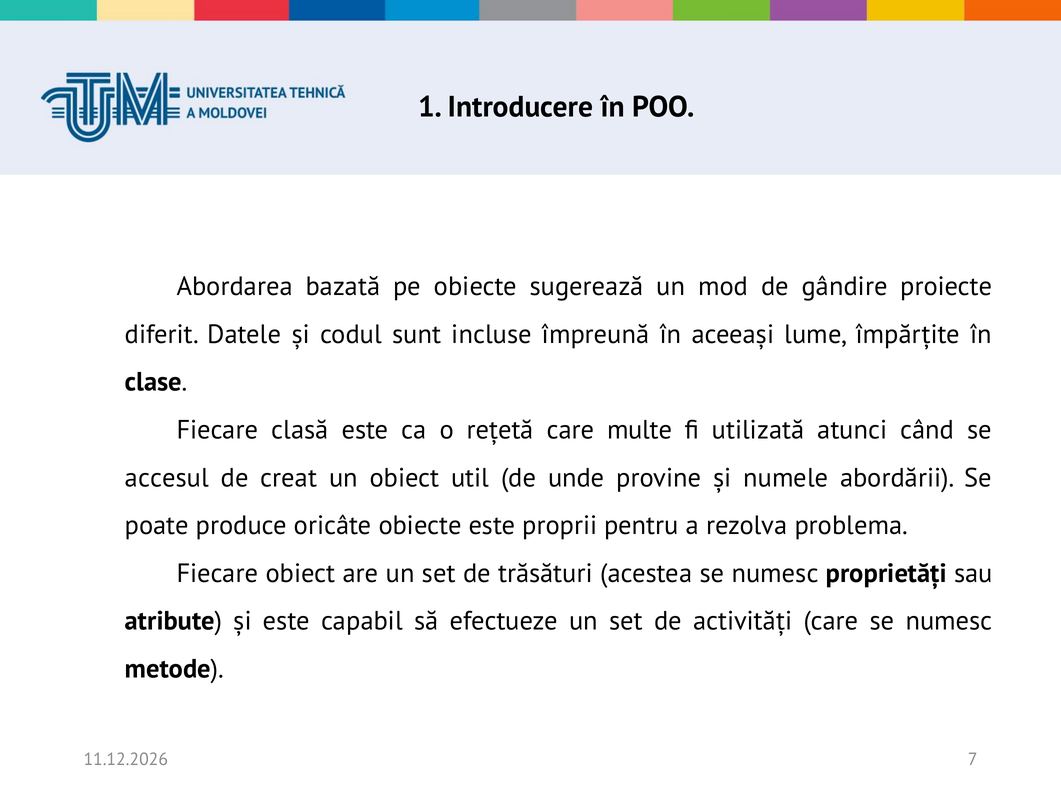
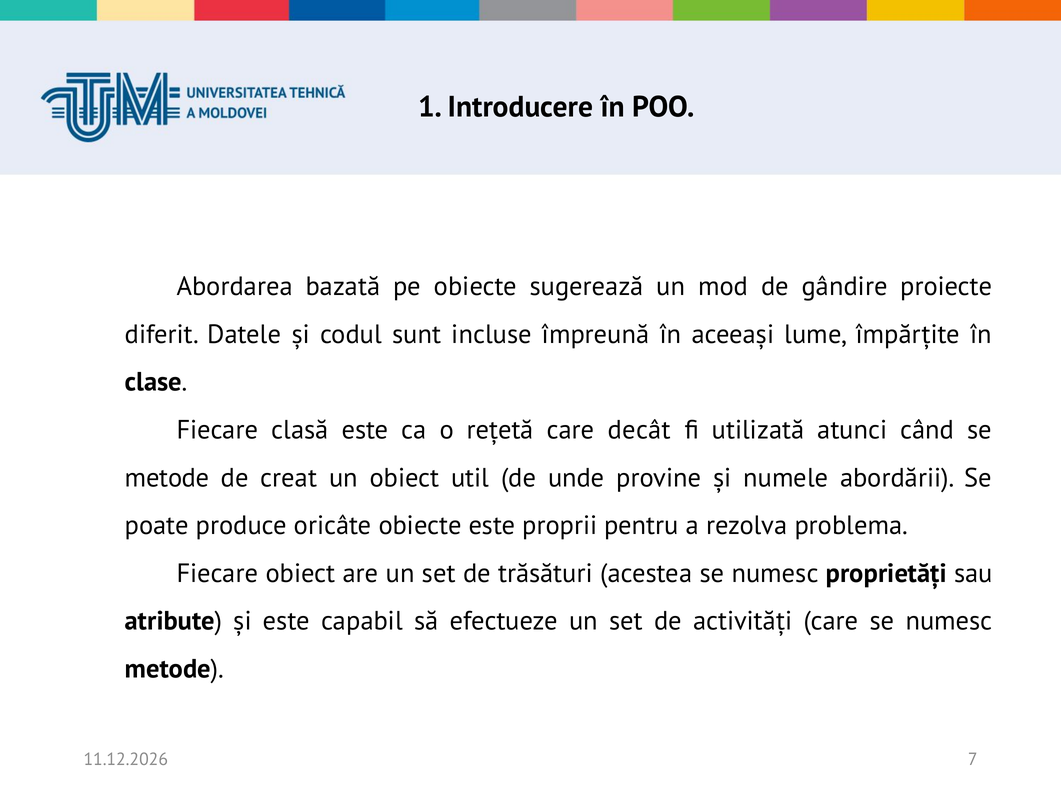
multe: multe -> decât
accesul at (167, 478): accesul -> metode
